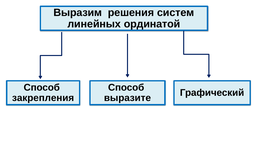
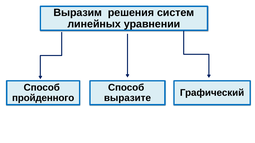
ординатой: ординатой -> уравнении
закрепления: закрепления -> пройденного
